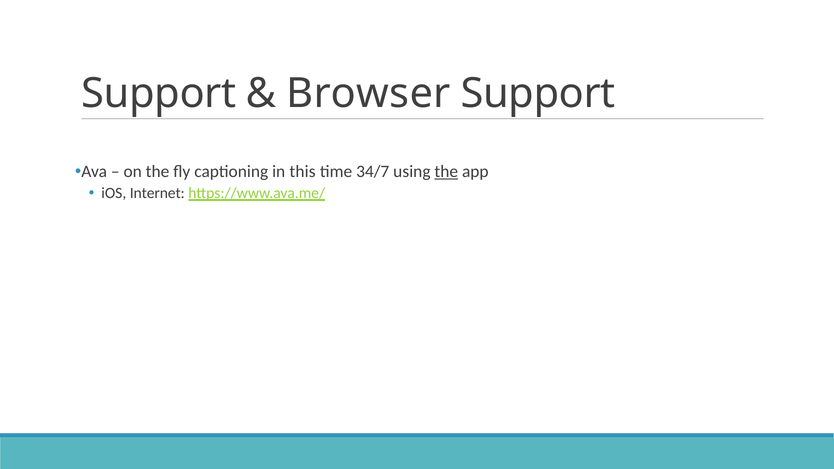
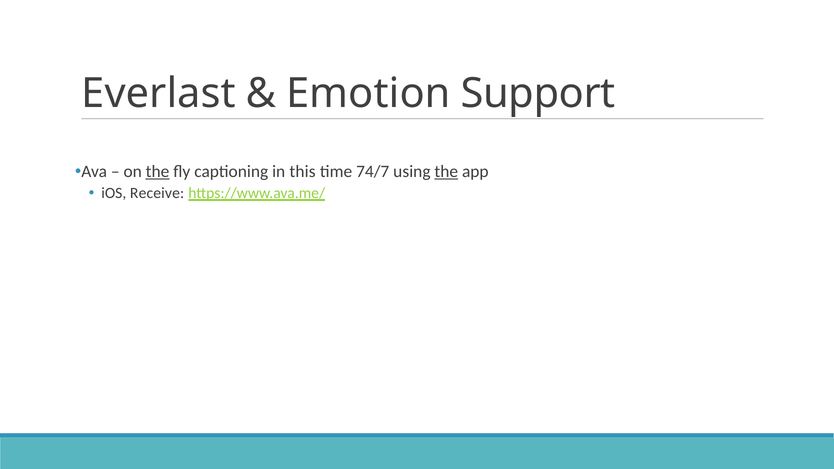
Support at (159, 93): Support -> Everlast
Browser: Browser -> Emotion
the at (158, 172) underline: none -> present
34/7: 34/7 -> 74/7
Internet: Internet -> Receive
